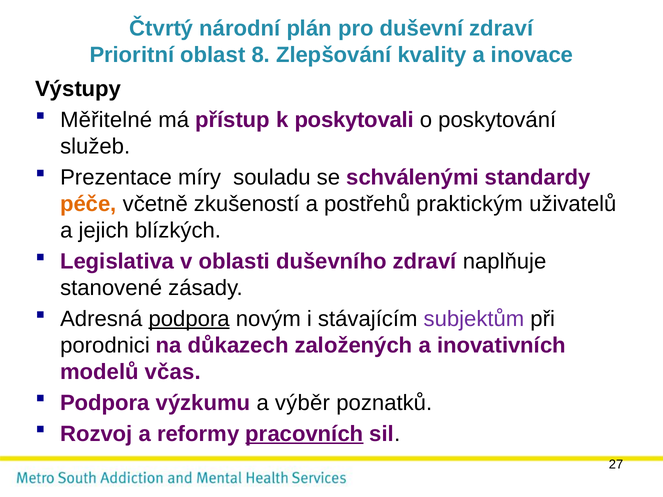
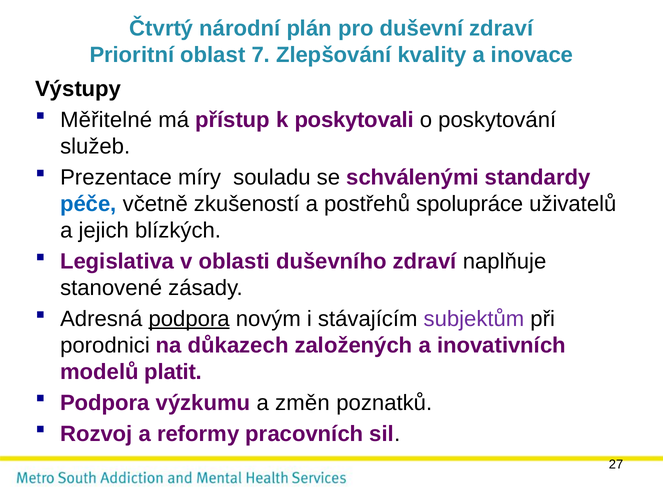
8: 8 -> 7
péče colour: orange -> blue
praktickým: praktickým -> spolupráce
včas: včas -> platit
výběr: výběr -> změn
pracovních underline: present -> none
